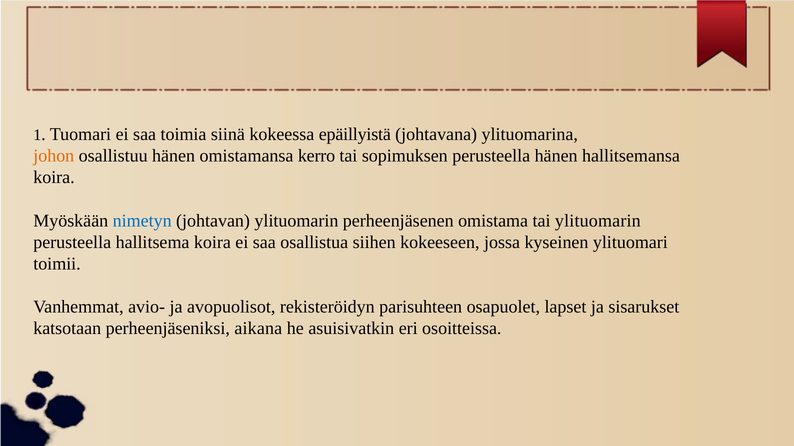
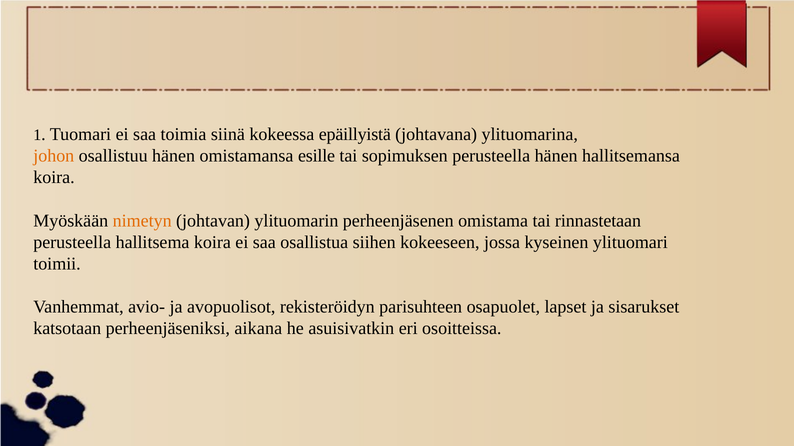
kerro: kerro -> esille
nimetyn colour: blue -> orange
tai ylituomarin: ylituomarin -> rinnastetaan
